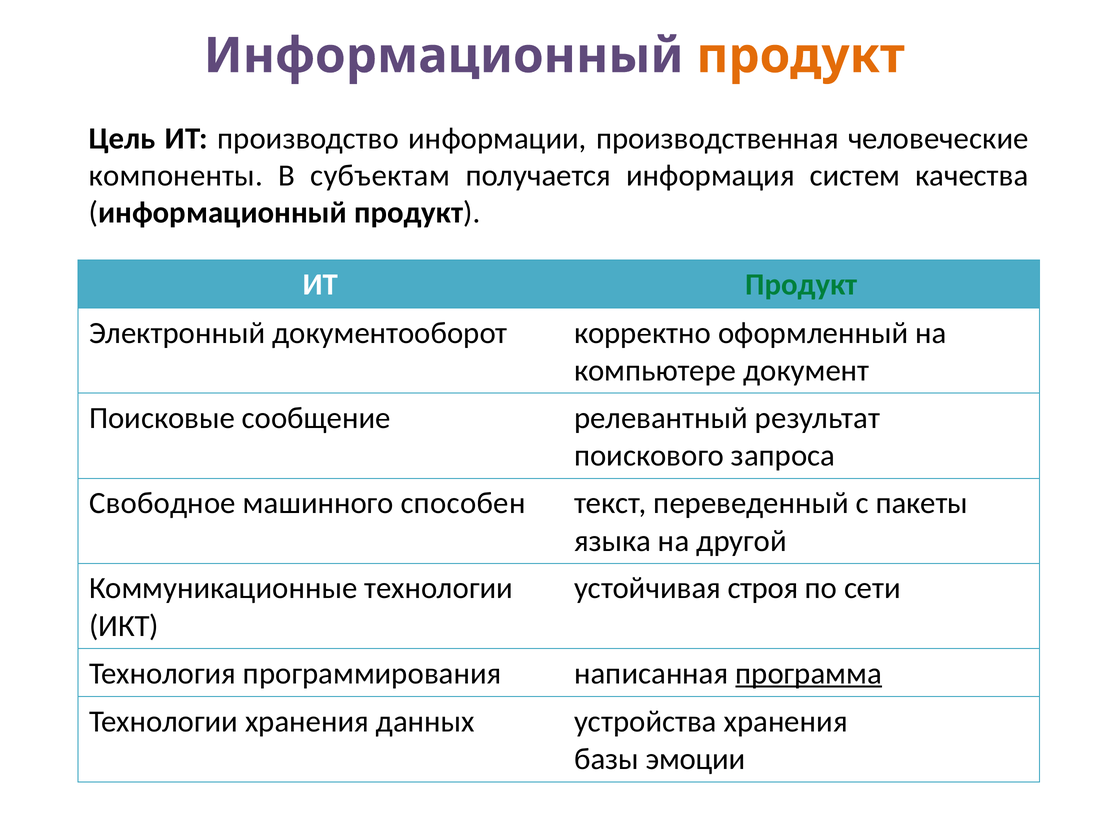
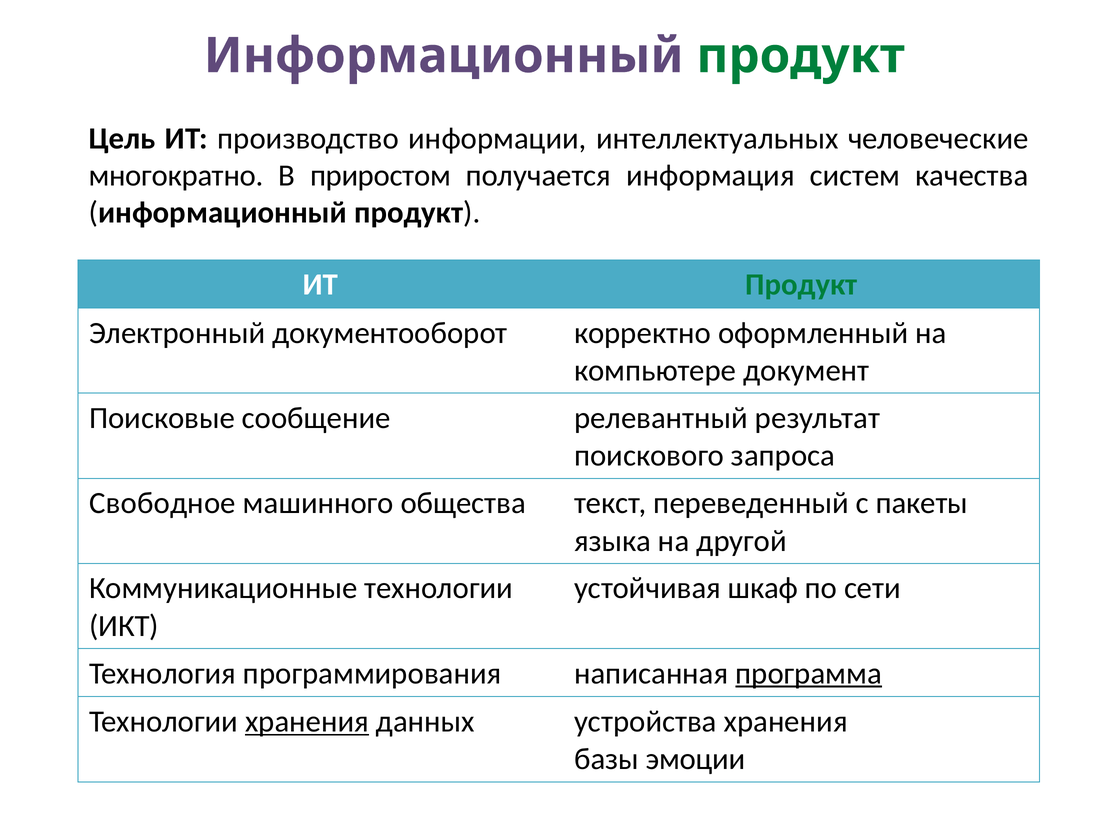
продукт at (801, 56) colour: orange -> green
производственная: производственная -> интеллектуальных
компоненты: компоненты -> многократно
субъектам: субъектам -> приростом
способен: способен -> общества
строя: строя -> шкаф
хранения at (307, 721) underline: none -> present
